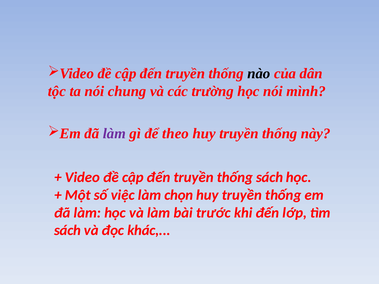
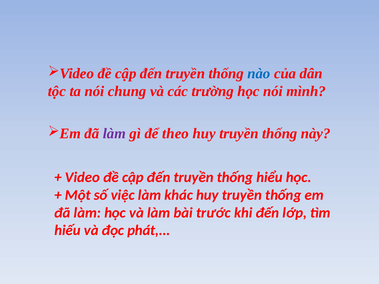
nào colour: black -> blue
thống sách: sách -> hiểu
chọn: chọn -> khác
sách at (68, 231): sách -> hiếu
khác: khác -> phát
